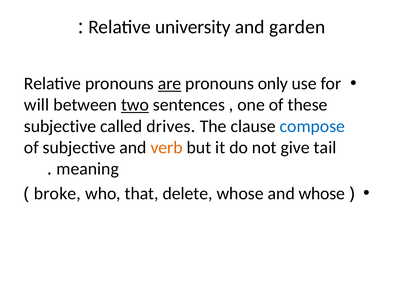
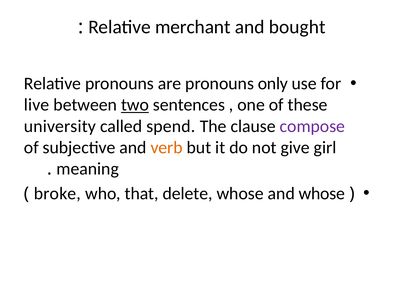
university: university -> merchant
garden: garden -> bought
are underline: present -> none
will: will -> live
subjective at (60, 126): subjective -> university
drives: drives -> spend
compose colour: blue -> purple
tail: tail -> girl
